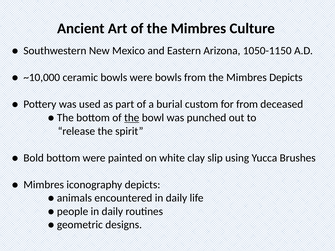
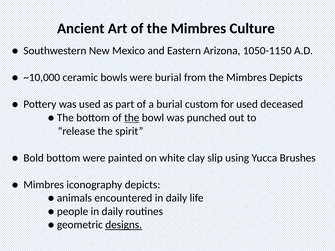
were bowls: bowls -> burial
for from: from -> used
designs underline: none -> present
